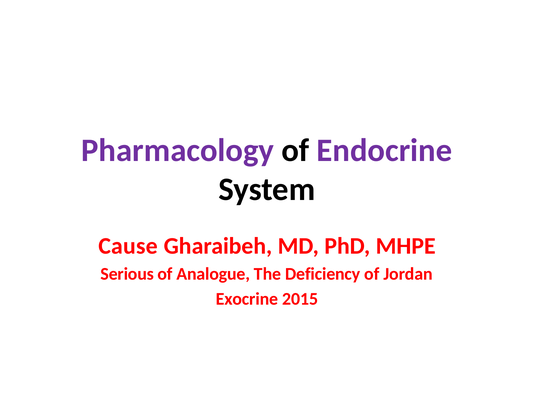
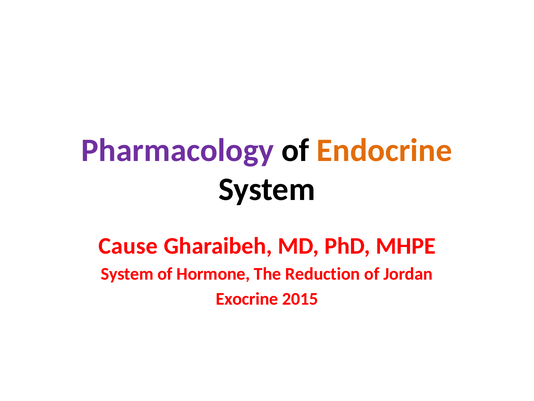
Endocrine colour: purple -> orange
Serious at (127, 274): Serious -> System
Analogue: Analogue -> Hormone
Deficiency: Deficiency -> Reduction
